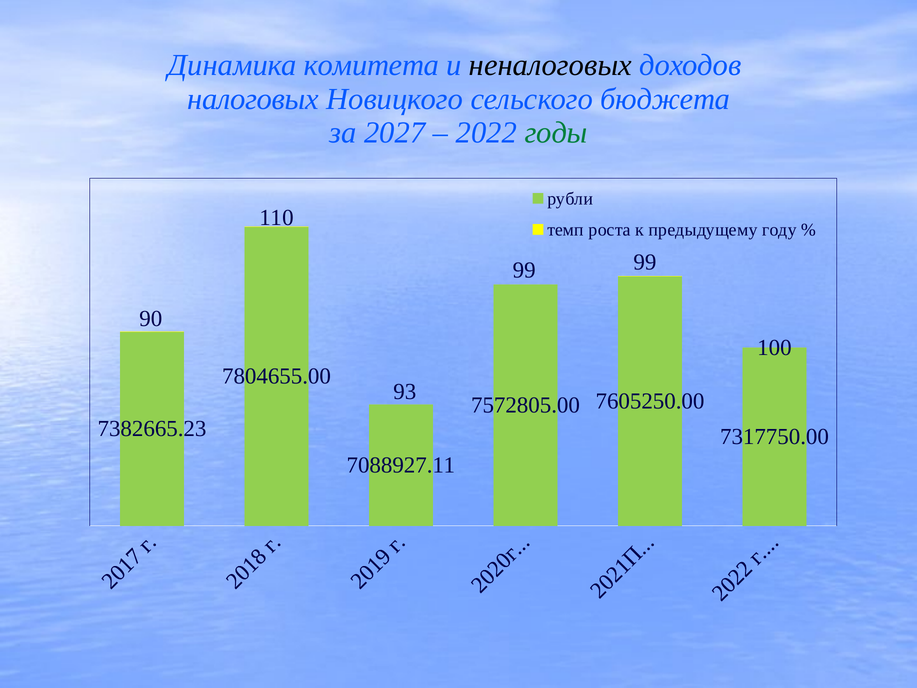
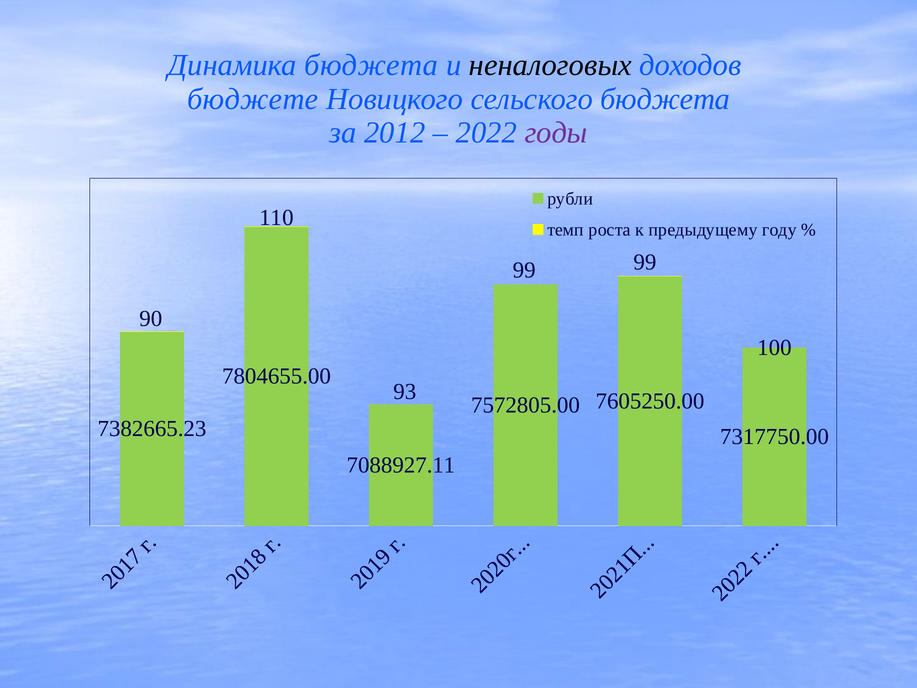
Динамика комитета: комитета -> бюджета
налоговых: налоговых -> бюджете
2027: 2027 -> 2012
годы colour: green -> purple
